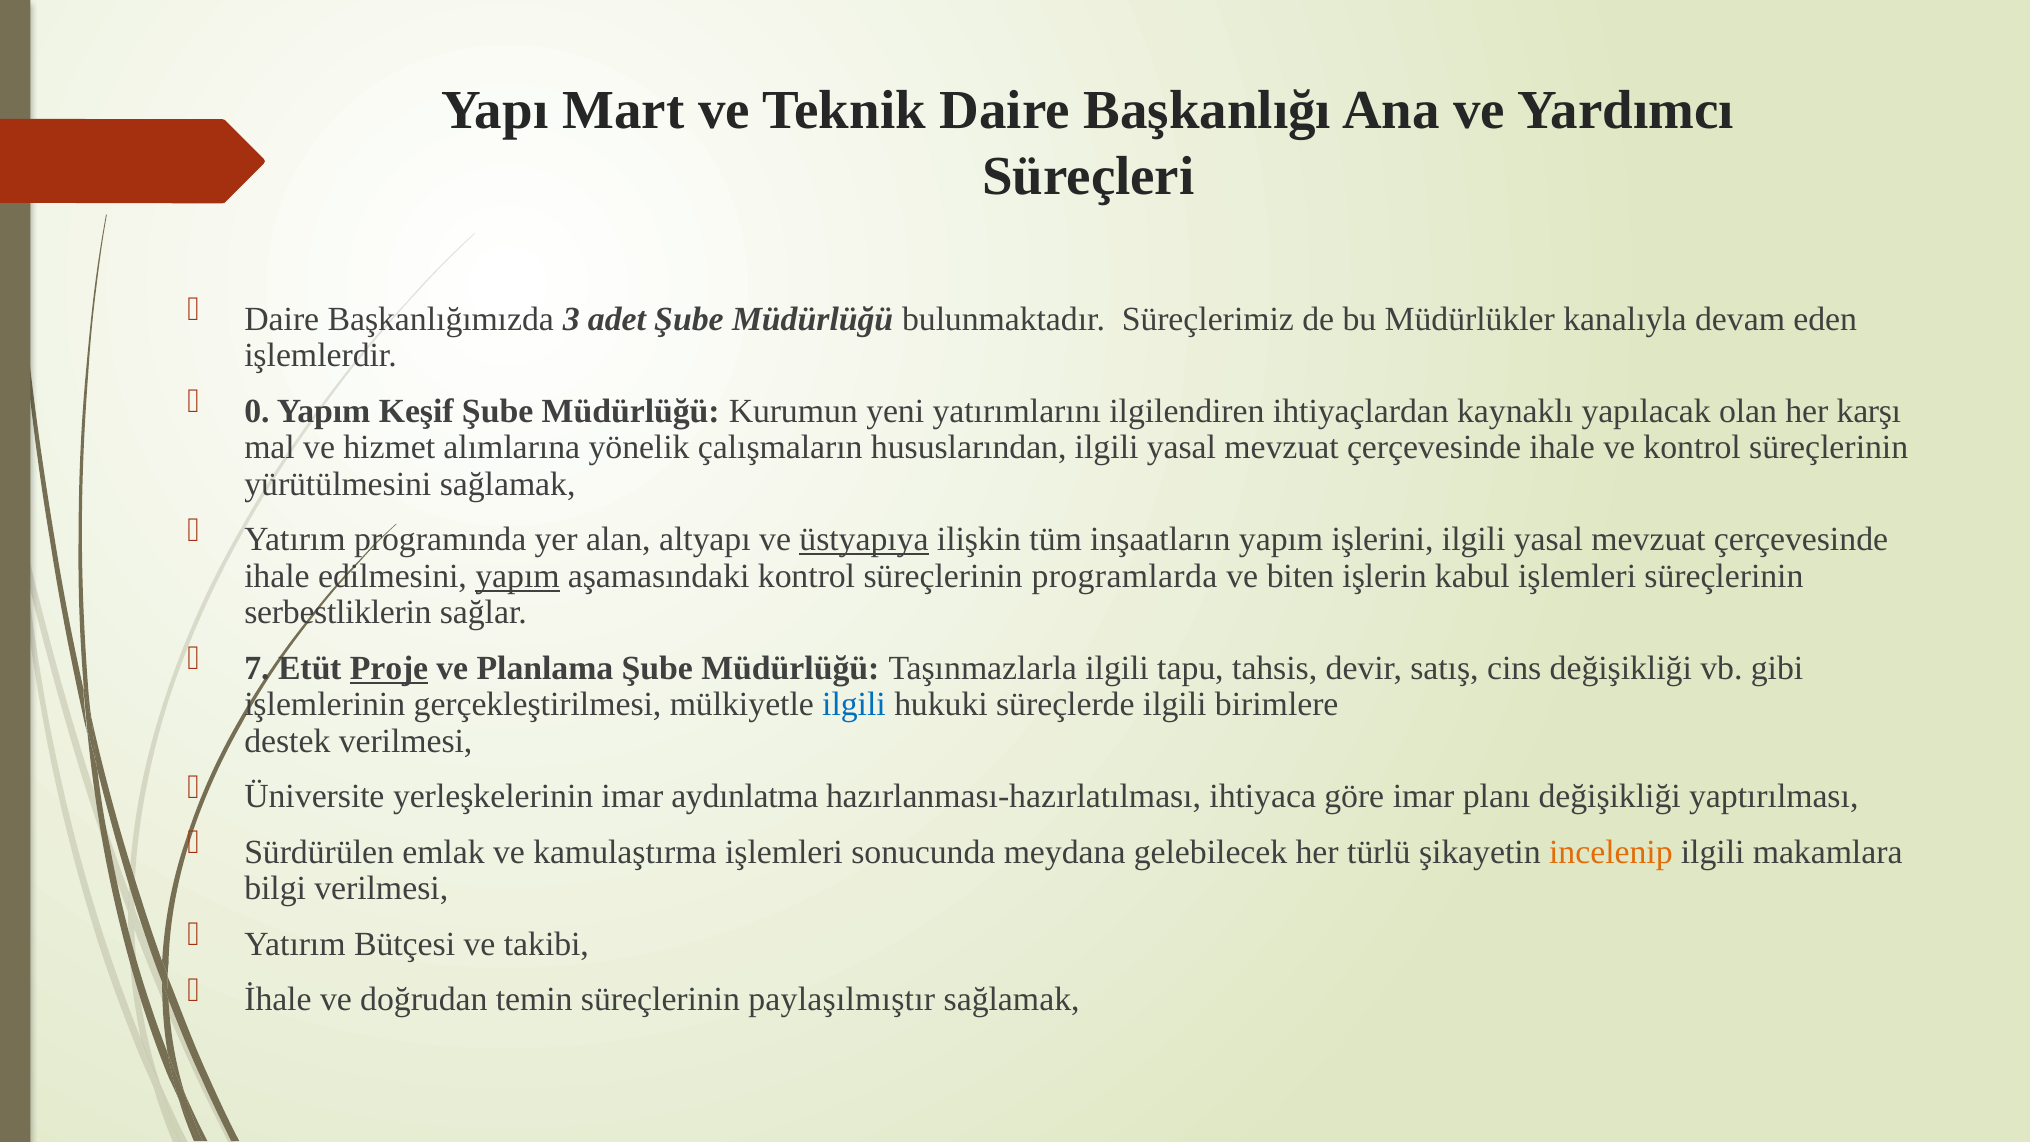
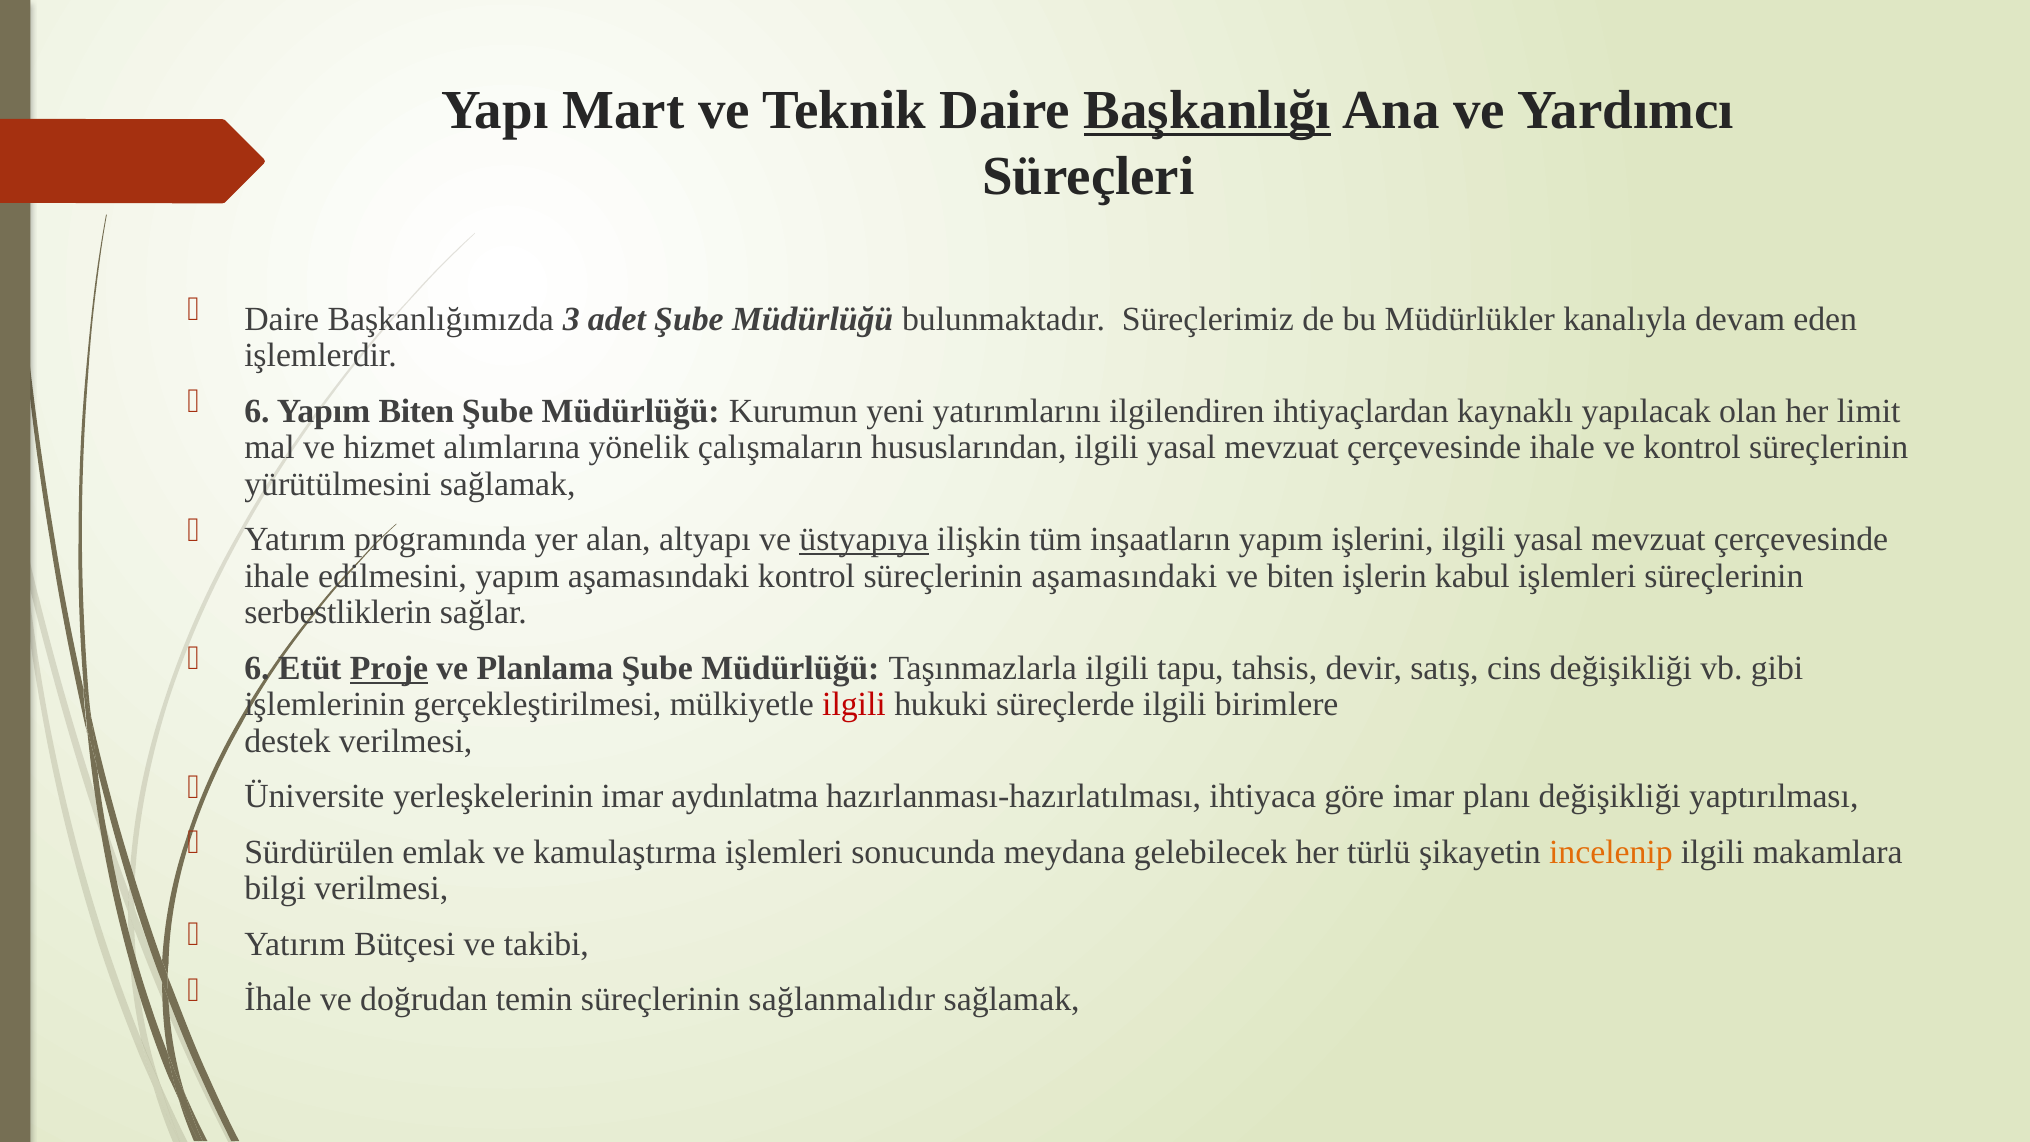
Başkanlığı underline: none -> present
0 at (257, 411): 0 -> 6
Yapım Keşif: Keşif -> Biten
karşı: karşı -> limit
yapım at (517, 576) underline: present -> none
süreçlerinin programlarda: programlarda -> aşamasındaki
7 at (257, 668): 7 -> 6
ilgili at (854, 704) colour: blue -> red
paylaşılmıştır: paylaşılmıştır -> sağlanmalıdır
